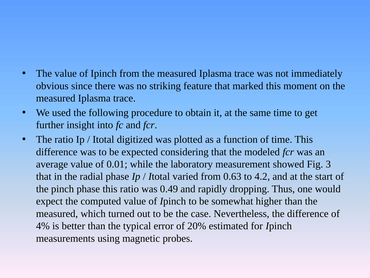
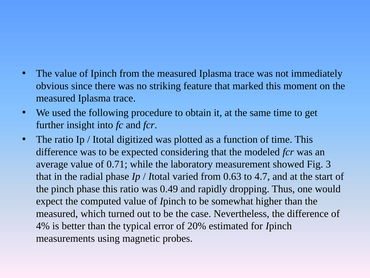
0.01: 0.01 -> 0.71
4.2: 4.2 -> 4.7
